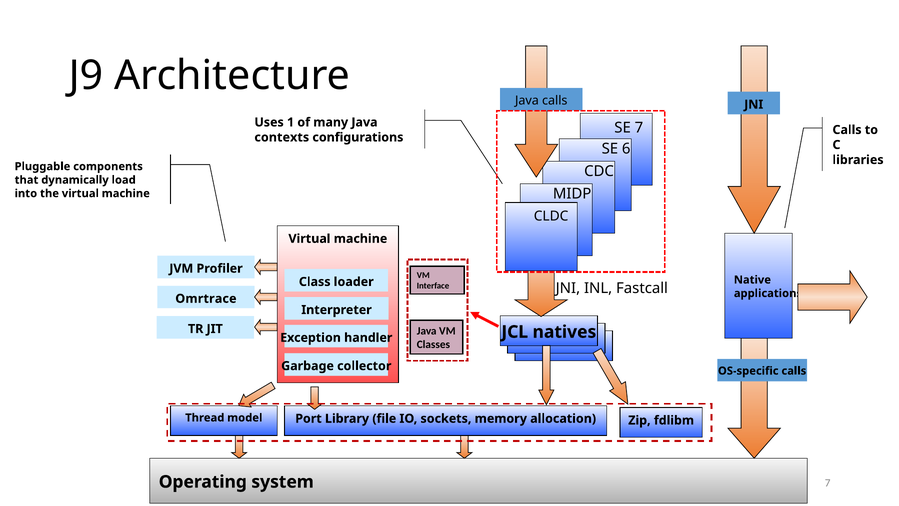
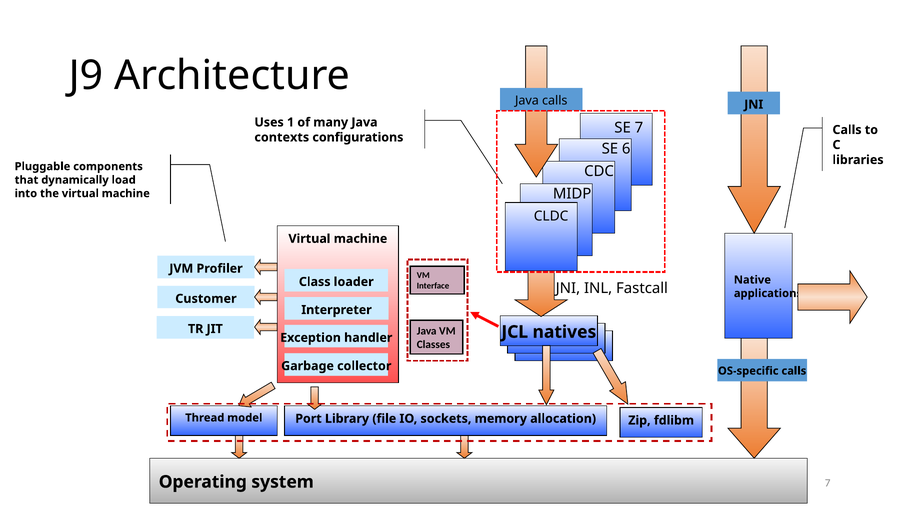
Omrtrace: Omrtrace -> Customer
